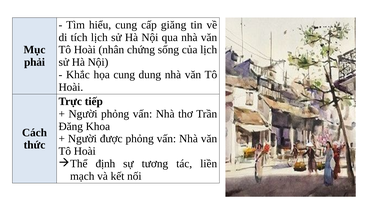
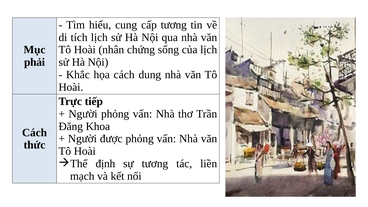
cấp giăng: giăng -> tương
họa cung: cung -> cách
